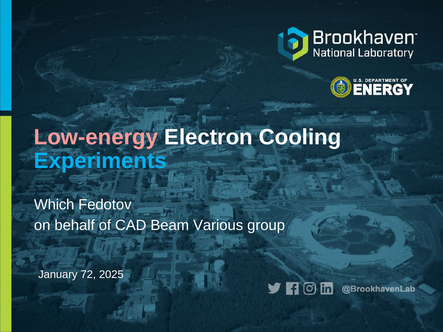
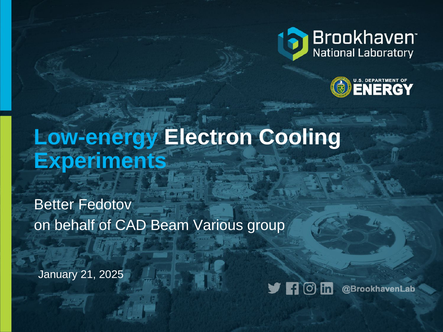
Low-energy colour: pink -> light blue
Which: Which -> Better
72: 72 -> 21
